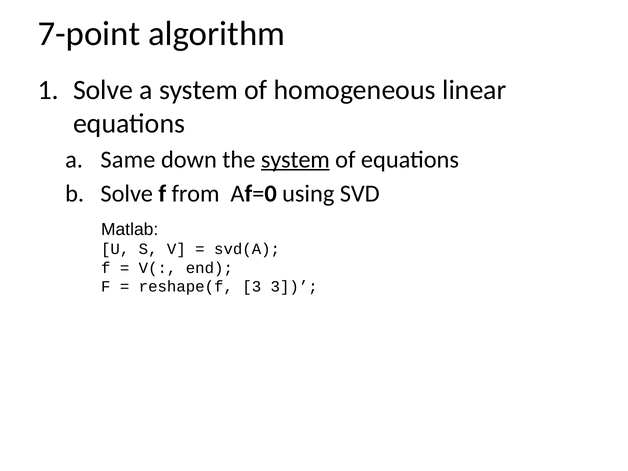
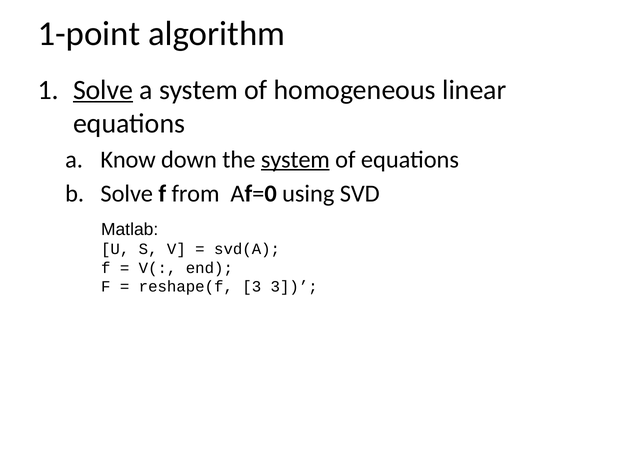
7-point: 7-point -> 1-point
Solve at (103, 90) underline: none -> present
Same: Same -> Know
